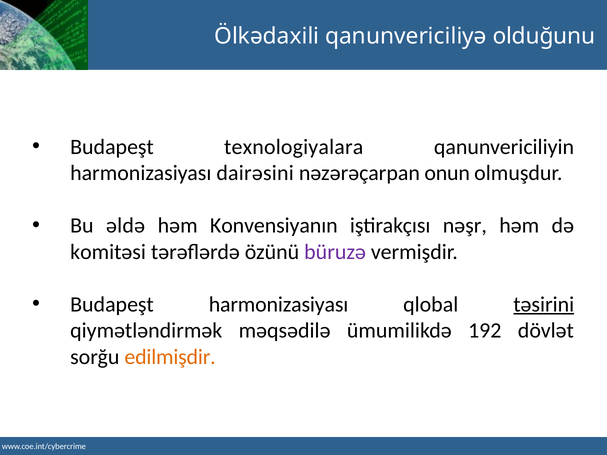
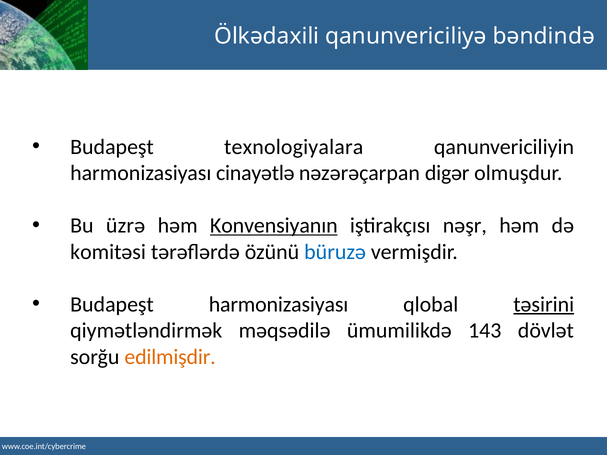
olduğunu: olduğunu -> bəndində
dairəsini: dairəsini -> cinayətlə
onun: onun -> digər
əldə: əldə -> üzrə
Konvensiyanın underline: none -> present
büruzə colour: purple -> blue
192: 192 -> 143
